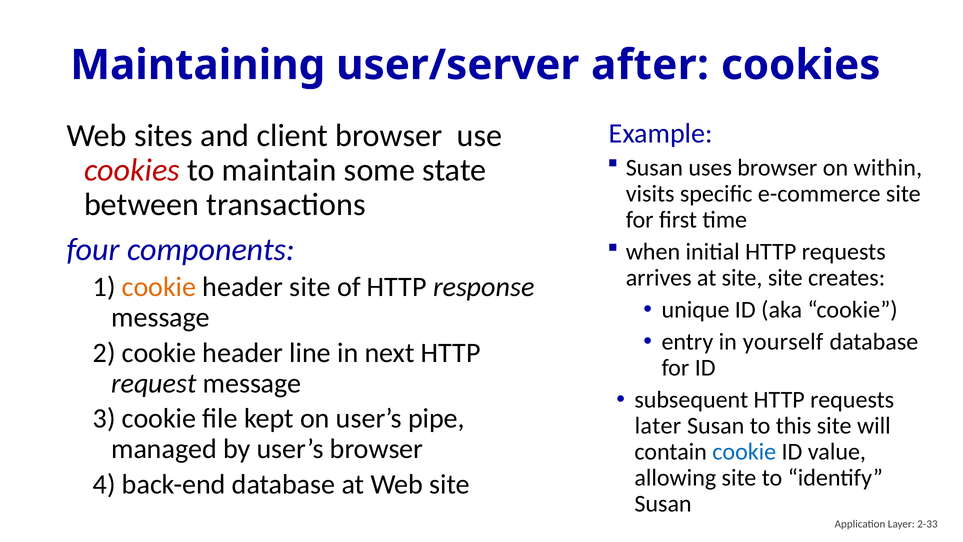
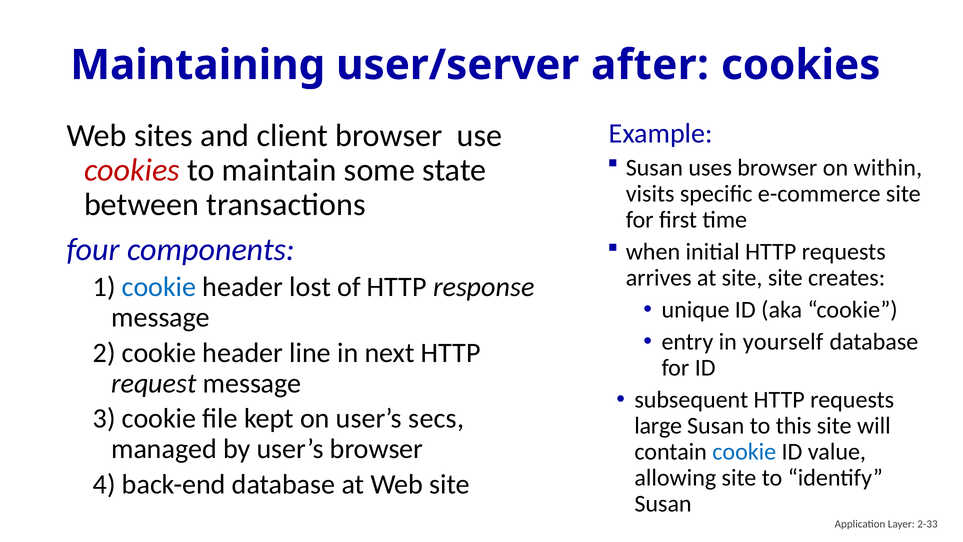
cookie at (159, 287) colour: orange -> blue
header site: site -> lost
pipe: pipe -> secs
later: later -> large
